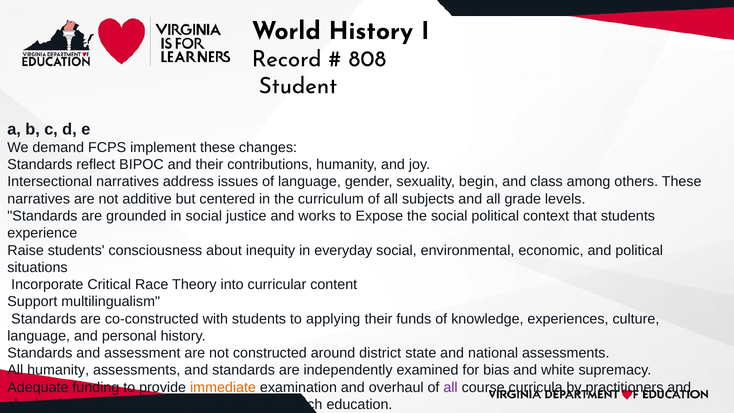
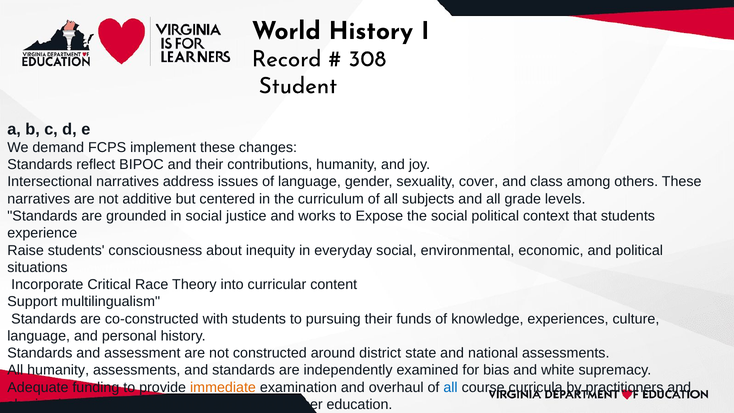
808: 808 -> 308
begin: begin -> cover
applying: applying -> pursuing
all at (451, 387) colour: purple -> blue
march: march -> further
